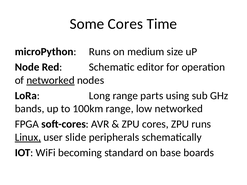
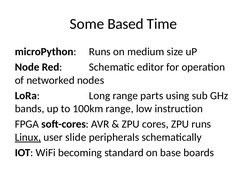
Some Cores: Cores -> Based
networked at (50, 80) underline: present -> none
low networked: networked -> instruction
